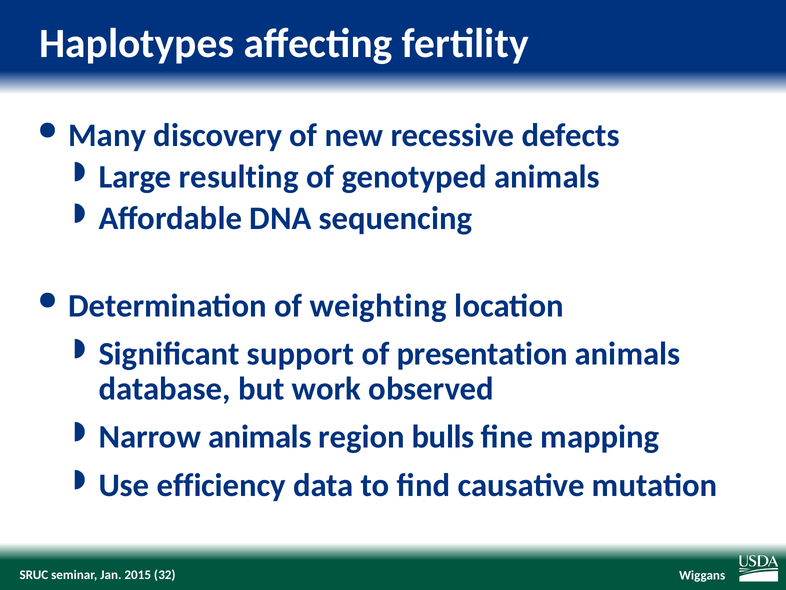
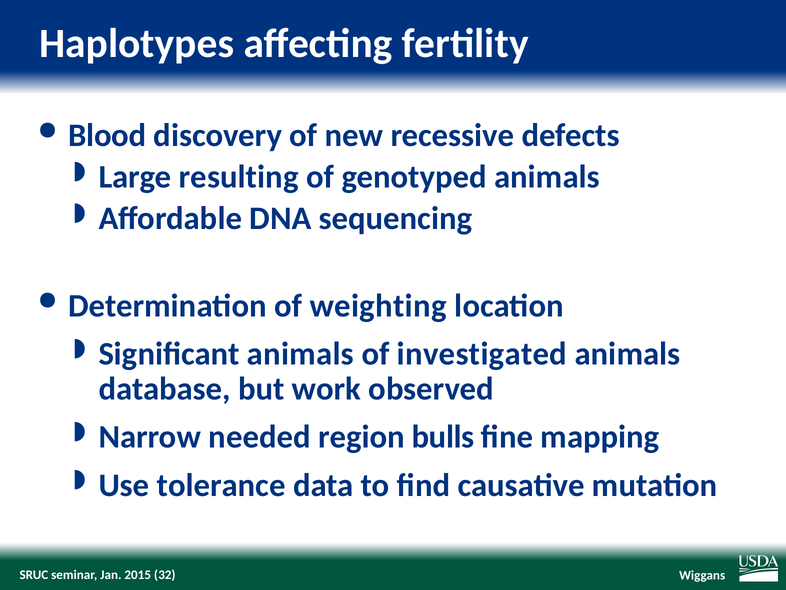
Many: Many -> Blood
Significant support: support -> animals
presentation: presentation -> investigated
Narrow animals: animals -> needed
efficiency: efficiency -> tolerance
